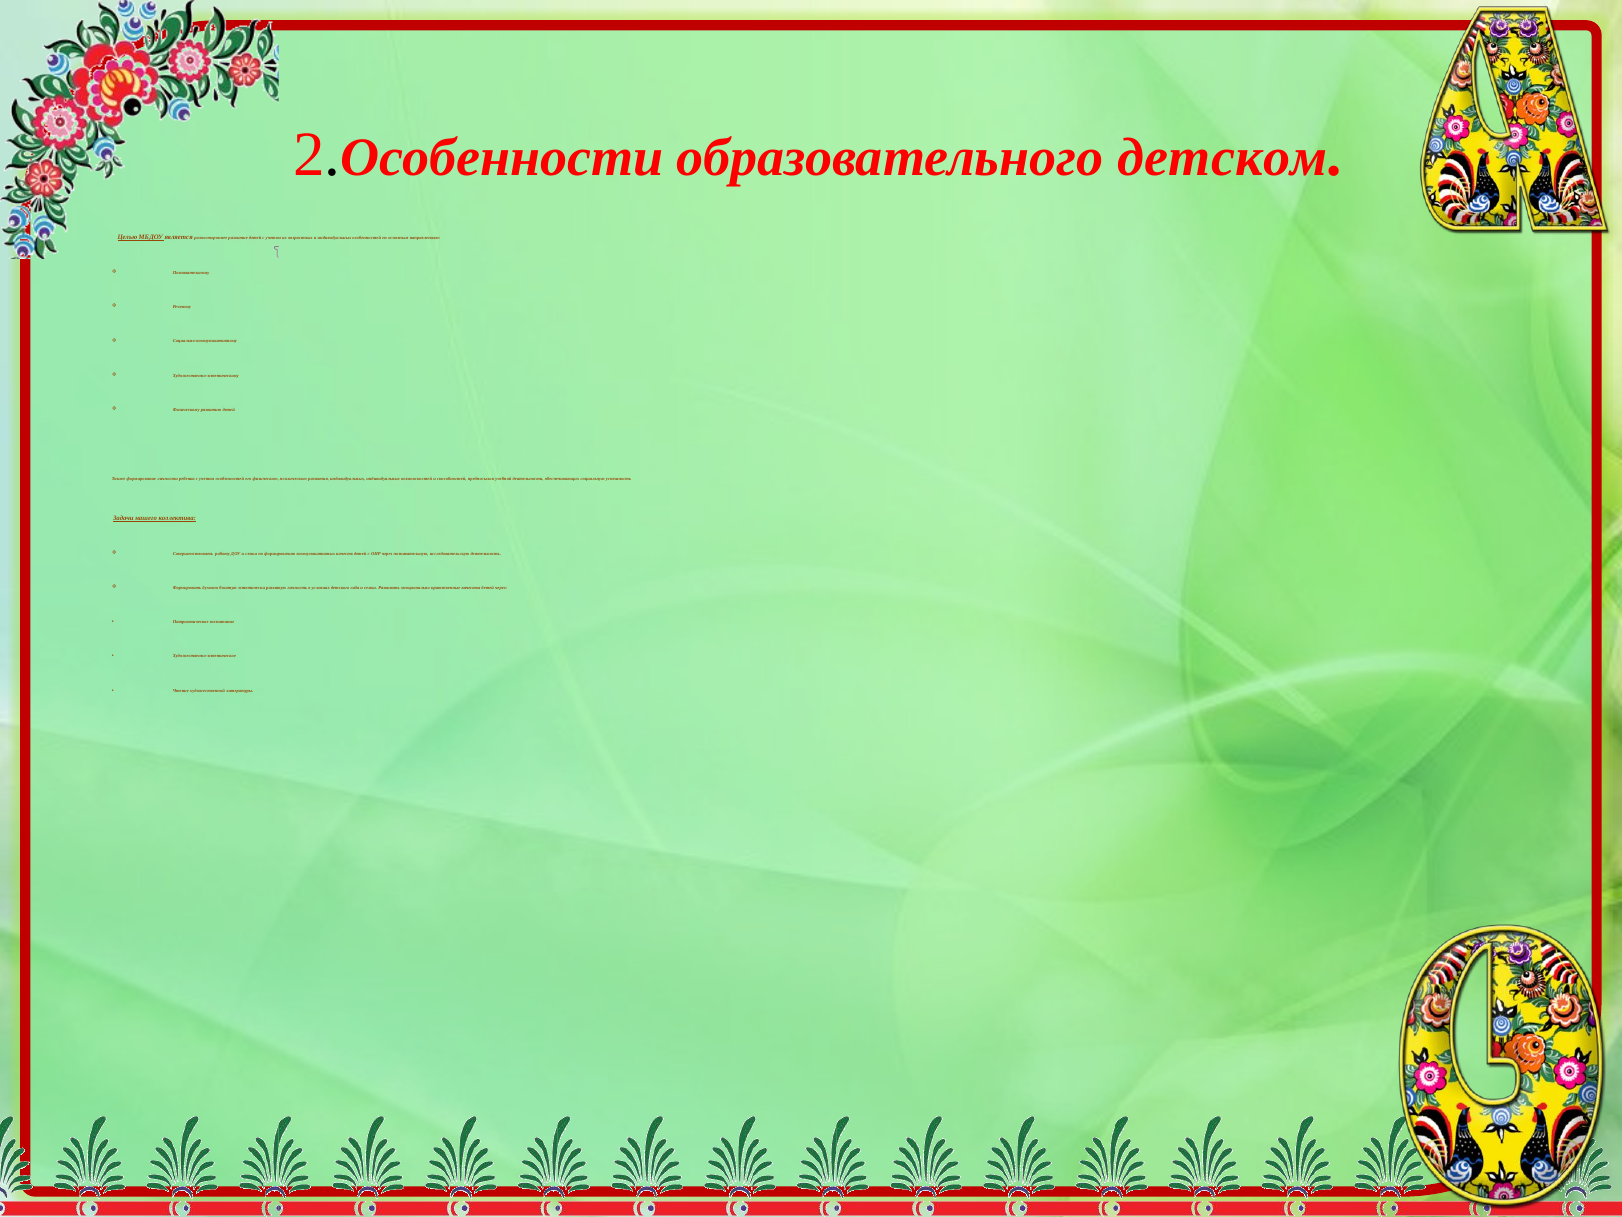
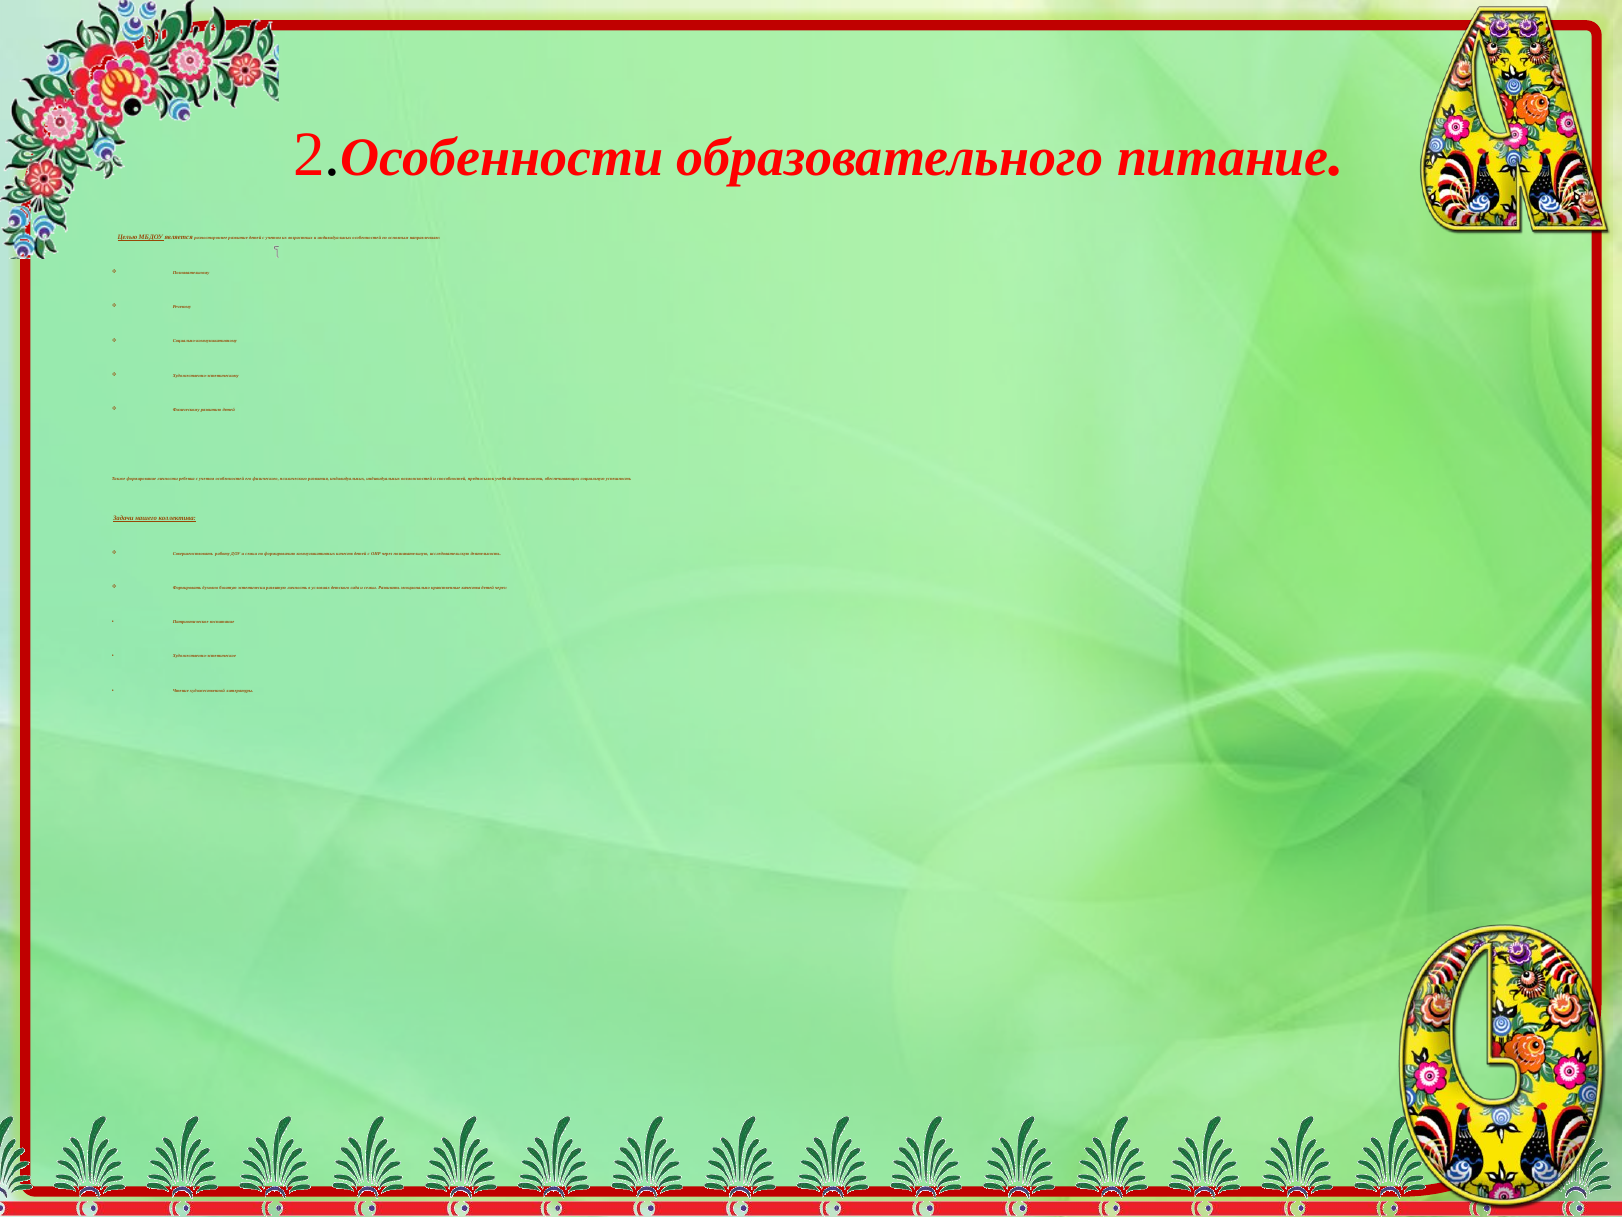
детском: детском -> питание
